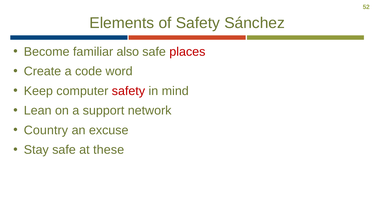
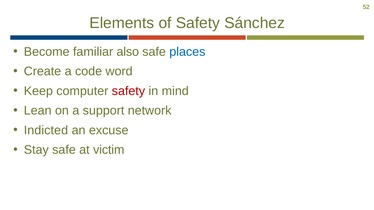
places colour: red -> blue
Country: Country -> Indicted
these: these -> victim
